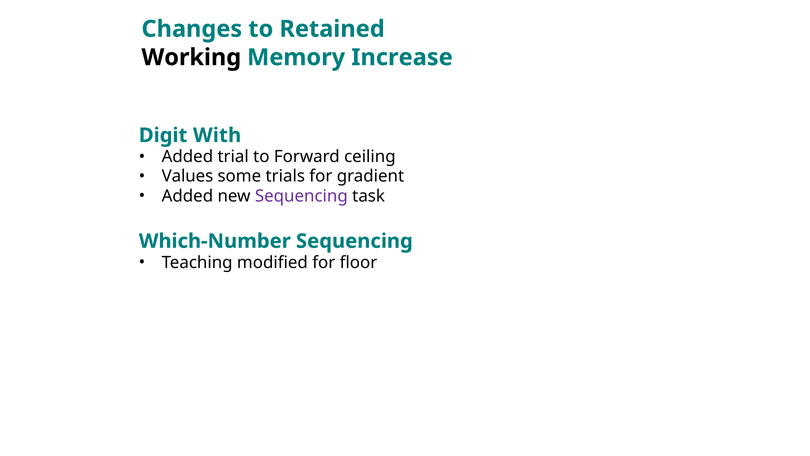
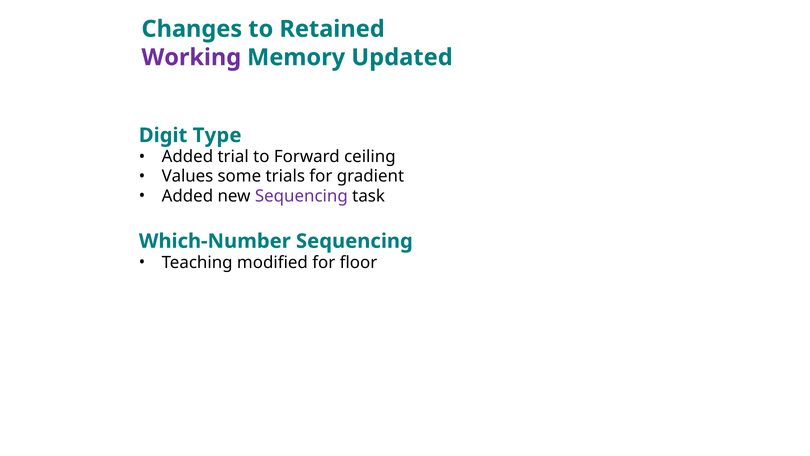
Working colour: black -> purple
Increase: Increase -> Updated
With: With -> Type
